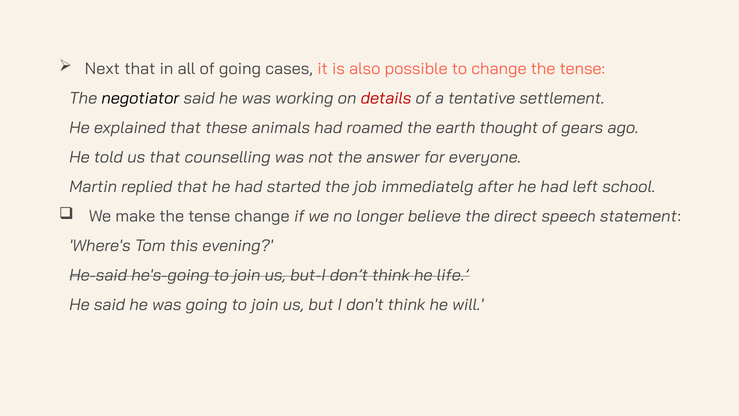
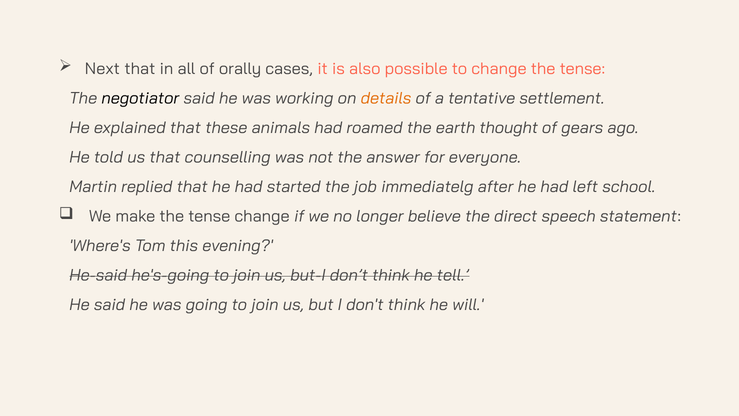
of going: going -> orally
details colour: red -> orange
life: life -> tell
